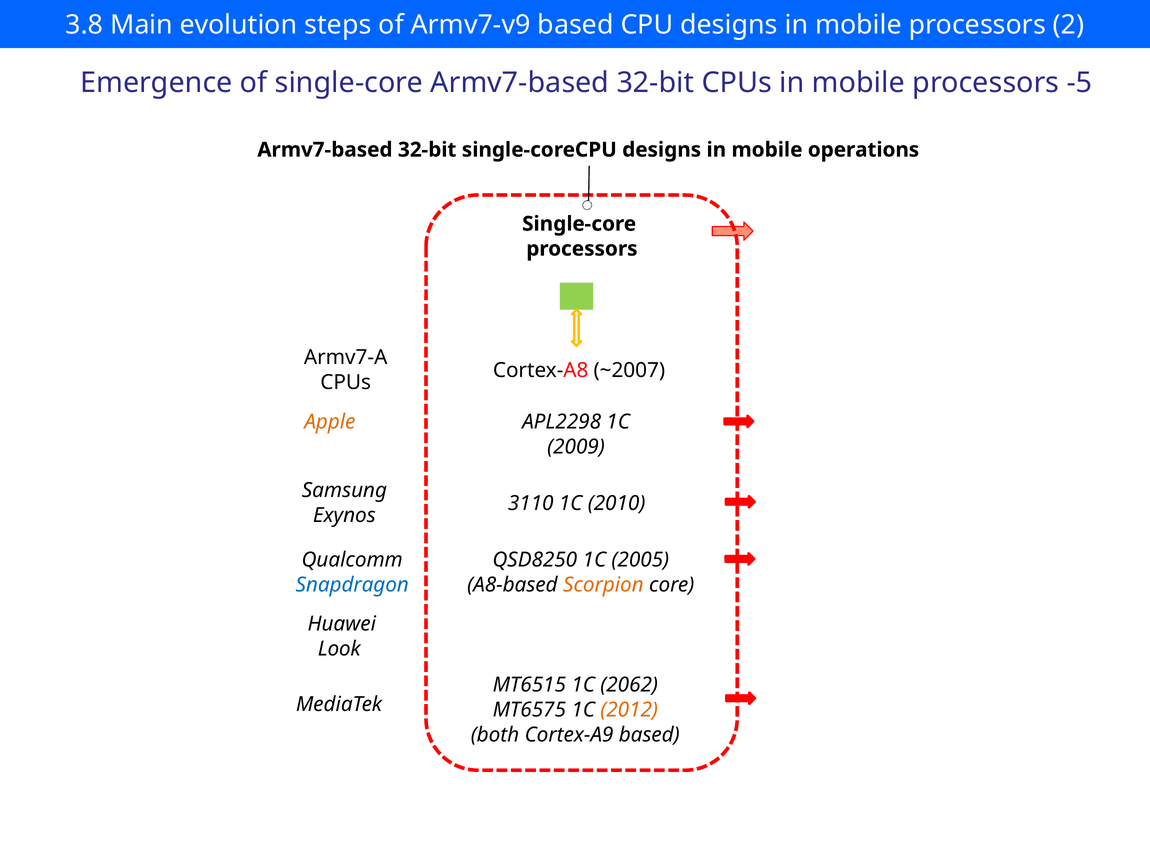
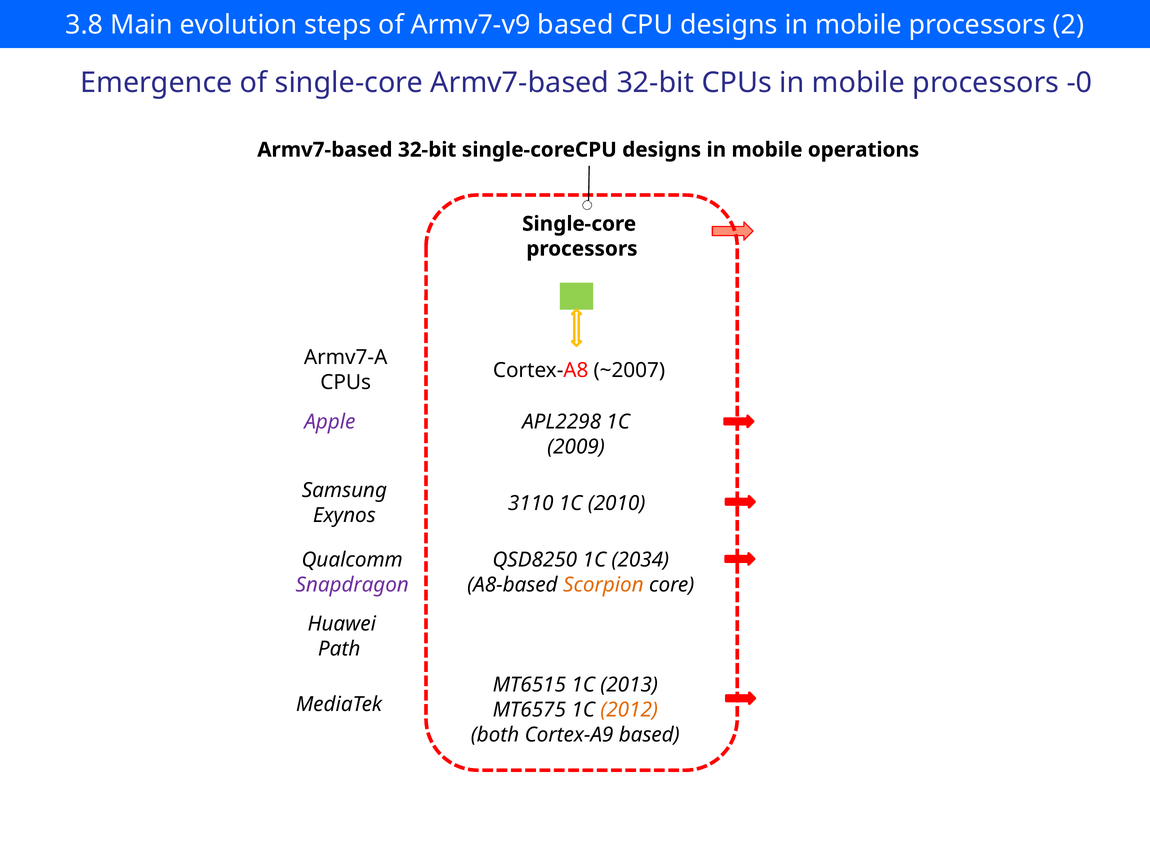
-5: -5 -> -0
Apple colour: orange -> purple
2005: 2005 -> 2034
Snapdragon colour: blue -> purple
Look: Look -> Path
2062: 2062 -> 2013
